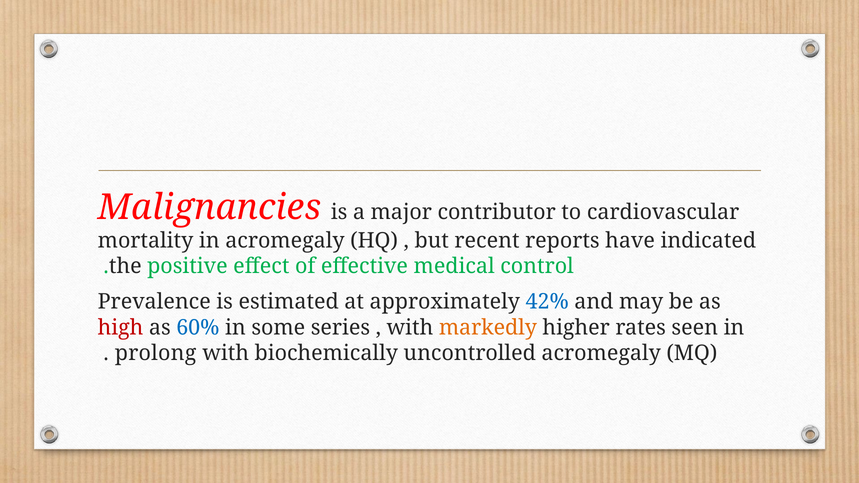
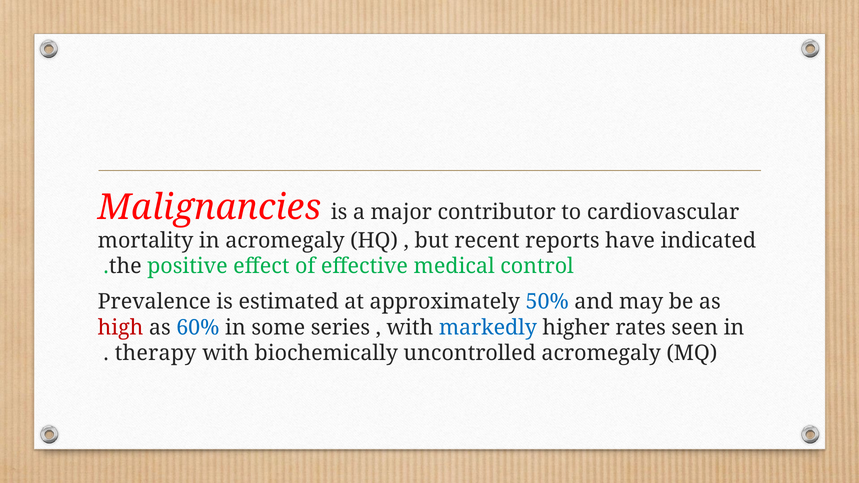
42%: 42% -> 50%
markedly colour: orange -> blue
prolong: prolong -> therapy
